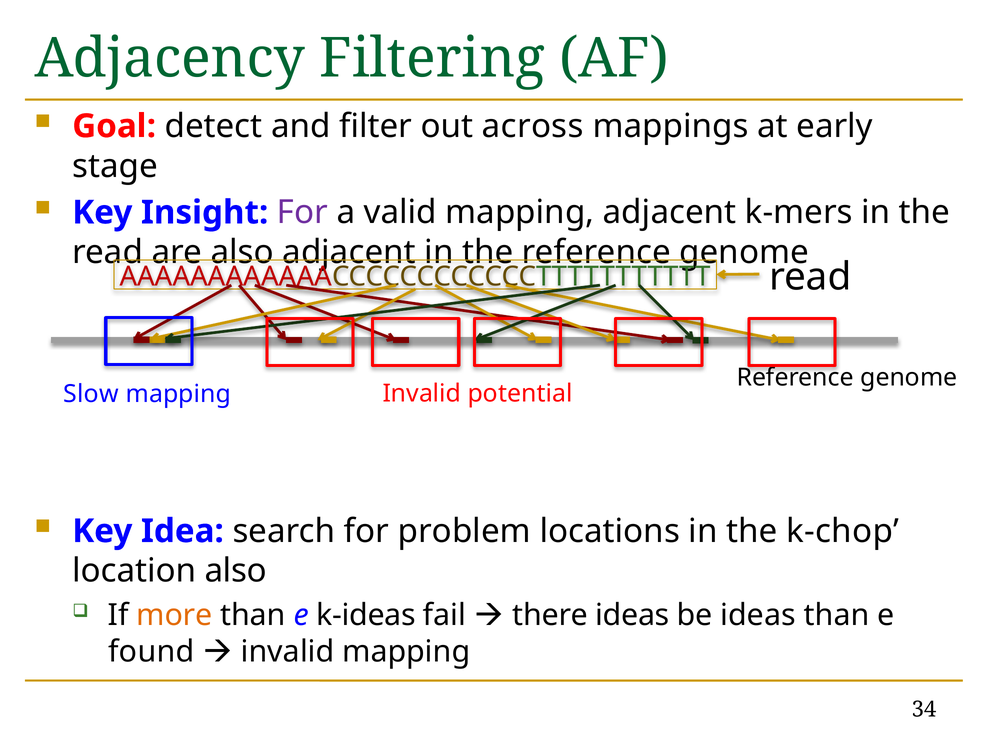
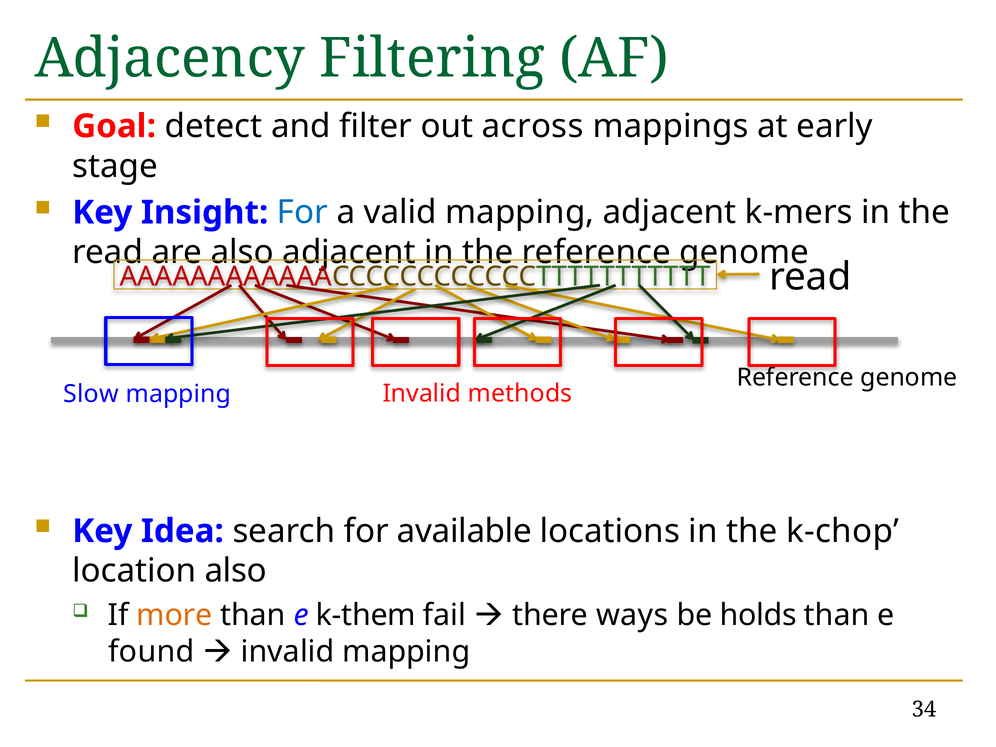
For at (302, 213) colour: purple -> blue
potential: potential -> methods
problem: problem -> available
k-ideas: k-ideas -> k-them
there ideas: ideas -> ways
be ideas: ideas -> holds
